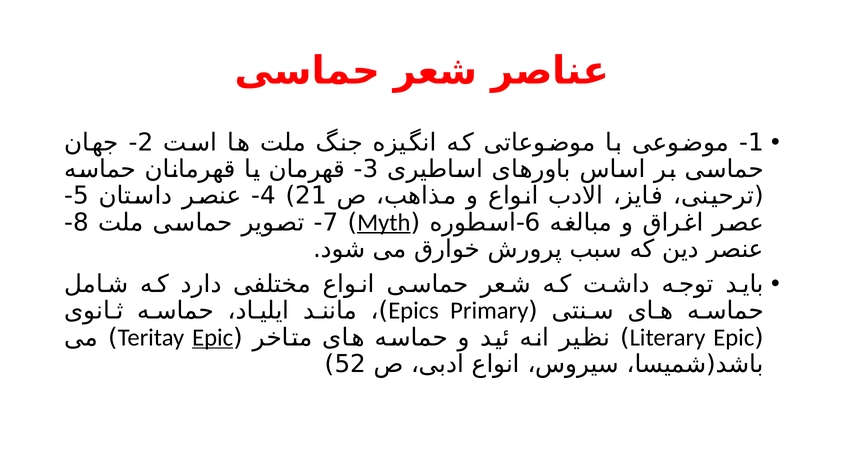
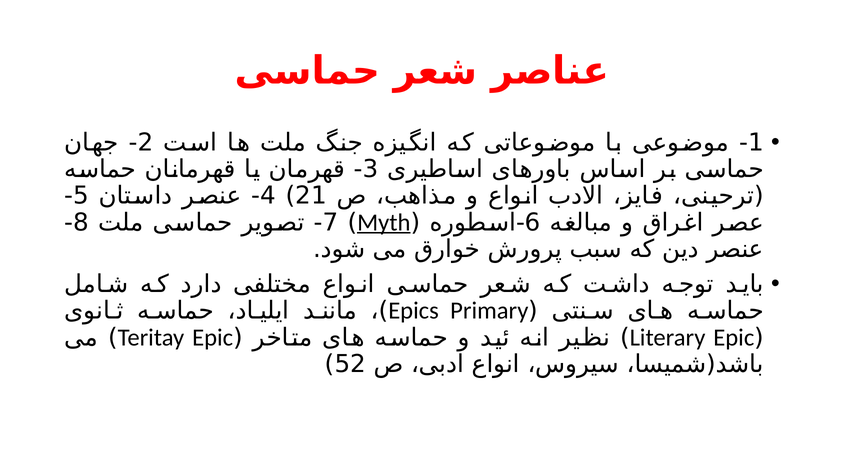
Epic at (213, 337) underline: present -> none
